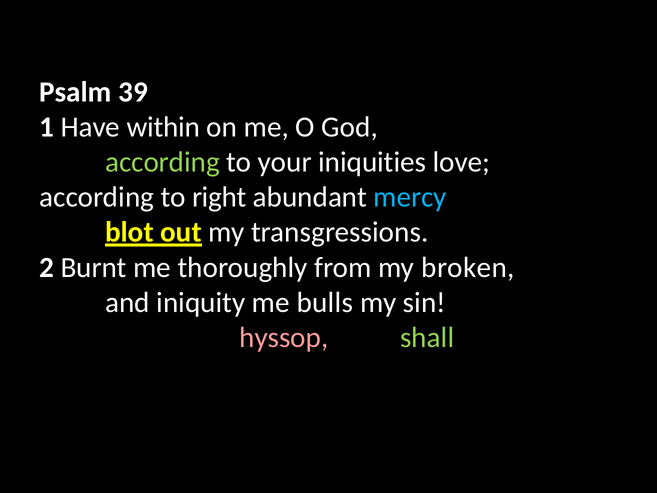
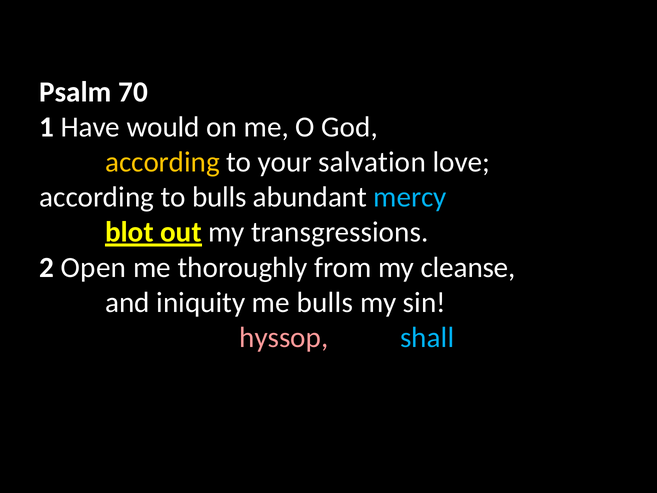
39: 39 -> 70
within: within -> would
according at (162, 162) colour: light green -> yellow
iniquities: iniquities -> salvation
to right: right -> bulls
2 Burnt: Burnt -> Open
broken: broken -> cleanse
shall at (427, 337) colour: light green -> light blue
